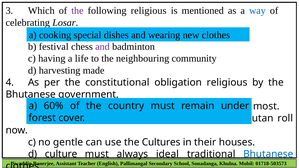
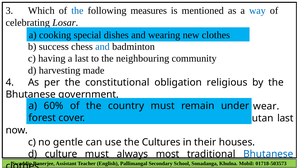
the at (77, 11) colour: purple -> blue
following religious: religious -> measures
festival: festival -> success
and at (102, 47) colour: purple -> blue
a life: life -> last
most: most -> wear
roll at (285, 118): roll -> last
ideal: ideal -> most
